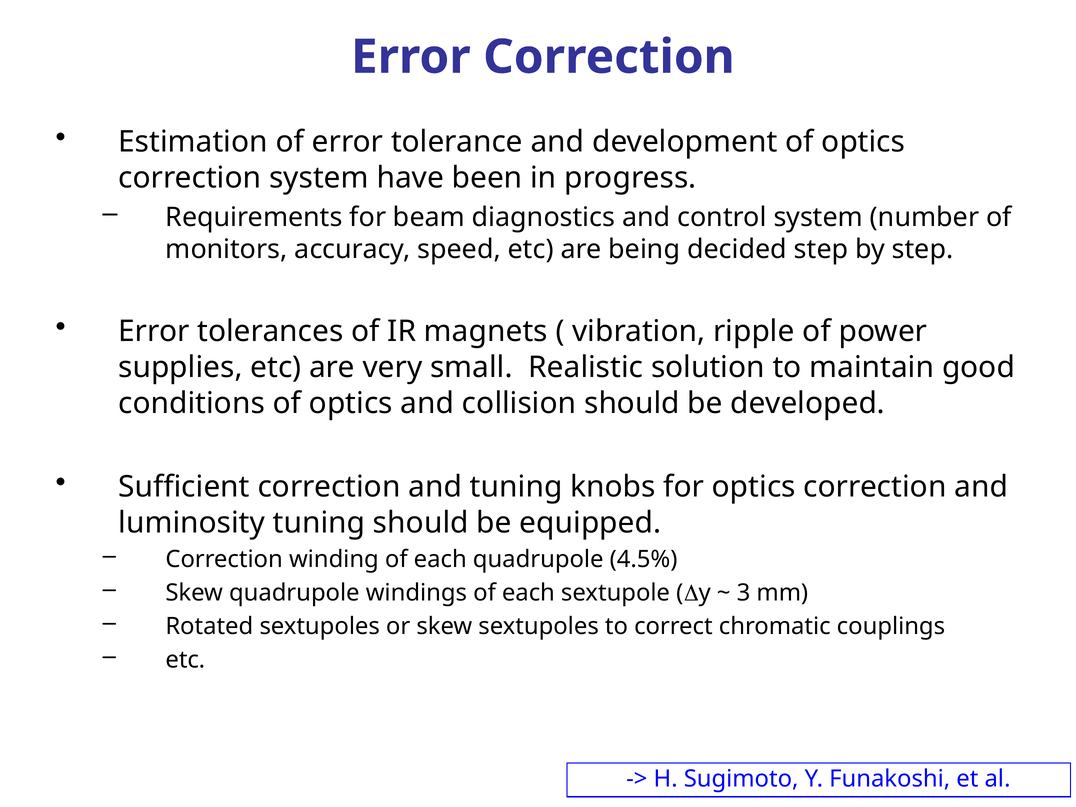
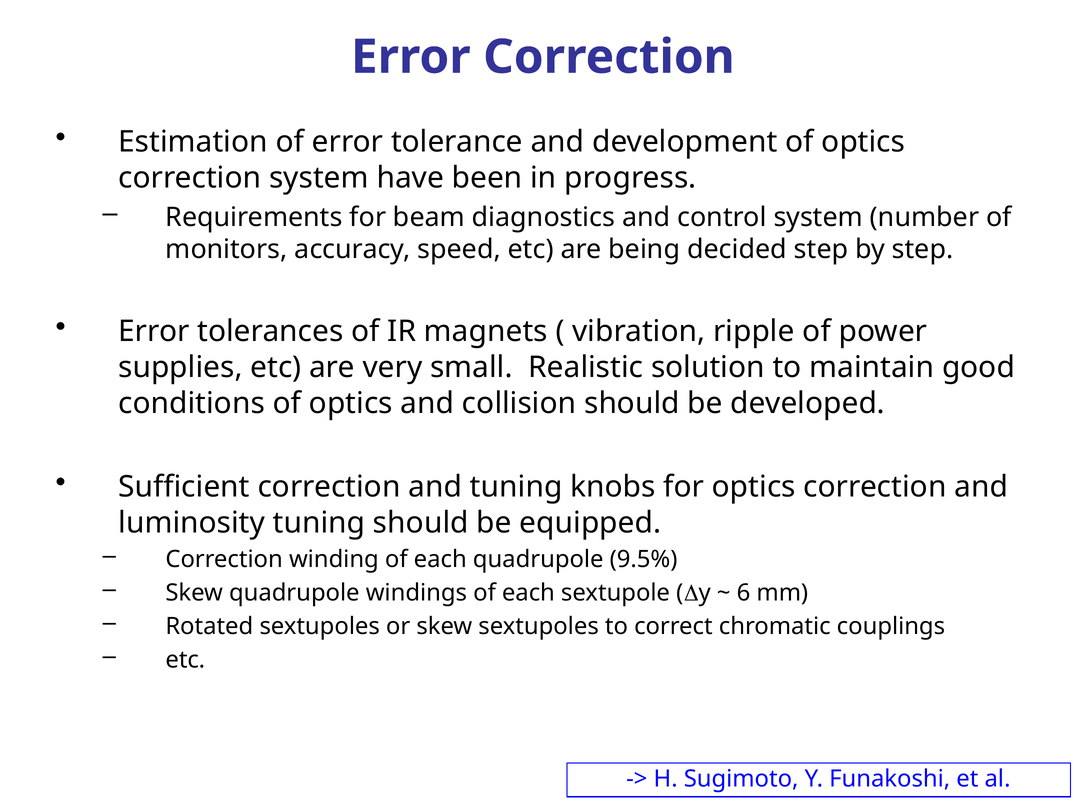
4.5%: 4.5% -> 9.5%
3: 3 -> 6
